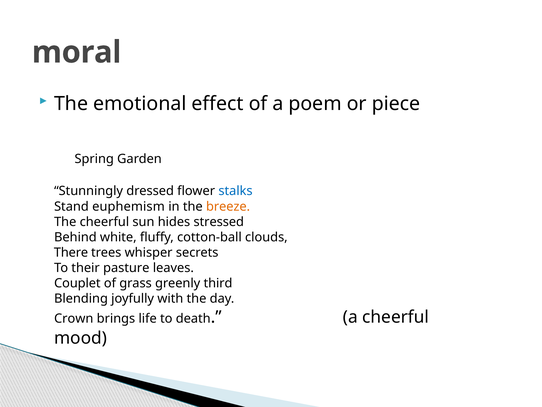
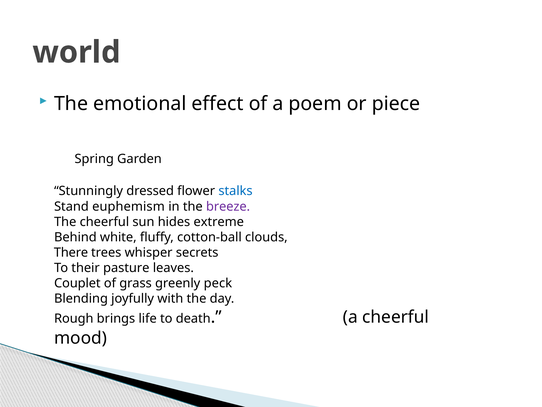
moral: moral -> world
breeze colour: orange -> purple
stressed: stressed -> extreme
third: third -> peck
Crown: Crown -> Rough
